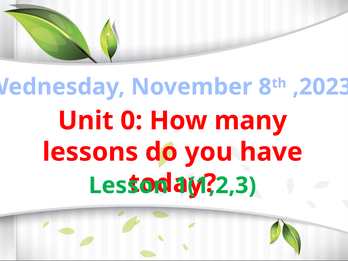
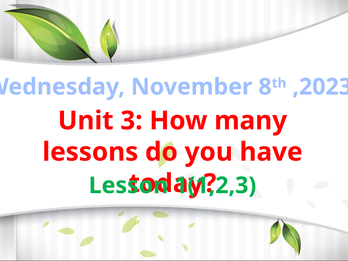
0: 0 -> 3
